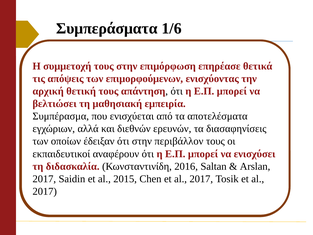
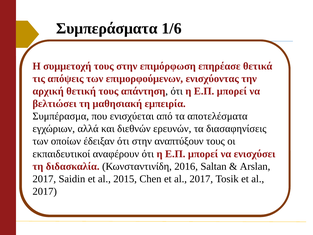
περιβάλλον: περιβάλλον -> αναπτύξουν
